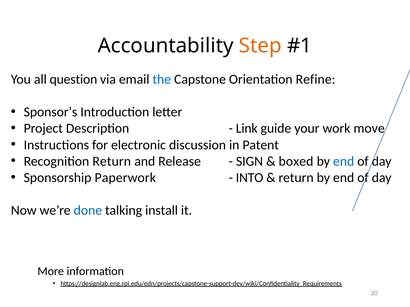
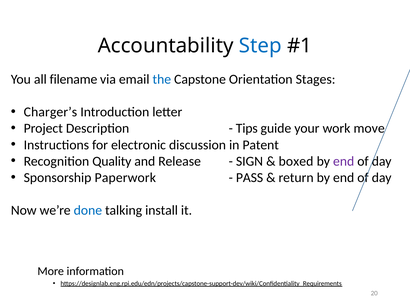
Step colour: orange -> blue
question: question -> filename
Refine: Refine -> Stages
Sponsor’s: Sponsor’s -> Charger’s
Link: Link -> Tips
Recognition Return: Return -> Quality
end at (344, 161) colour: blue -> purple
INTO: INTO -> PASS
